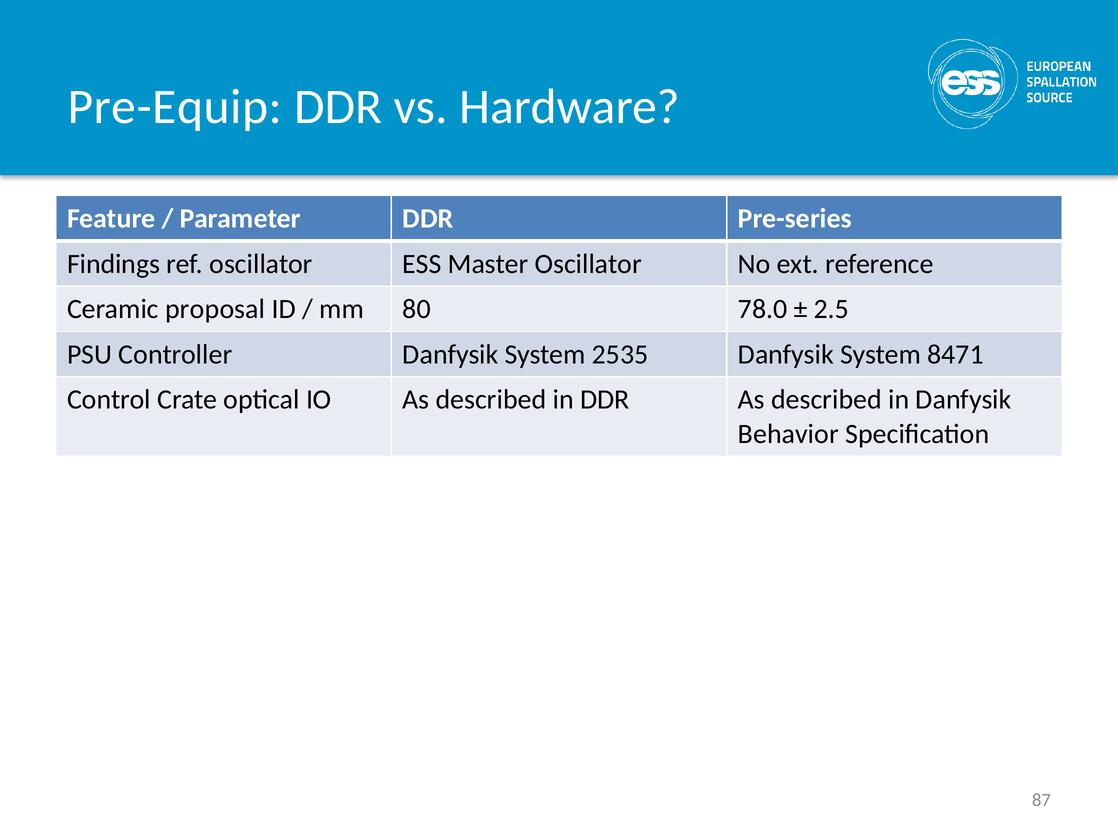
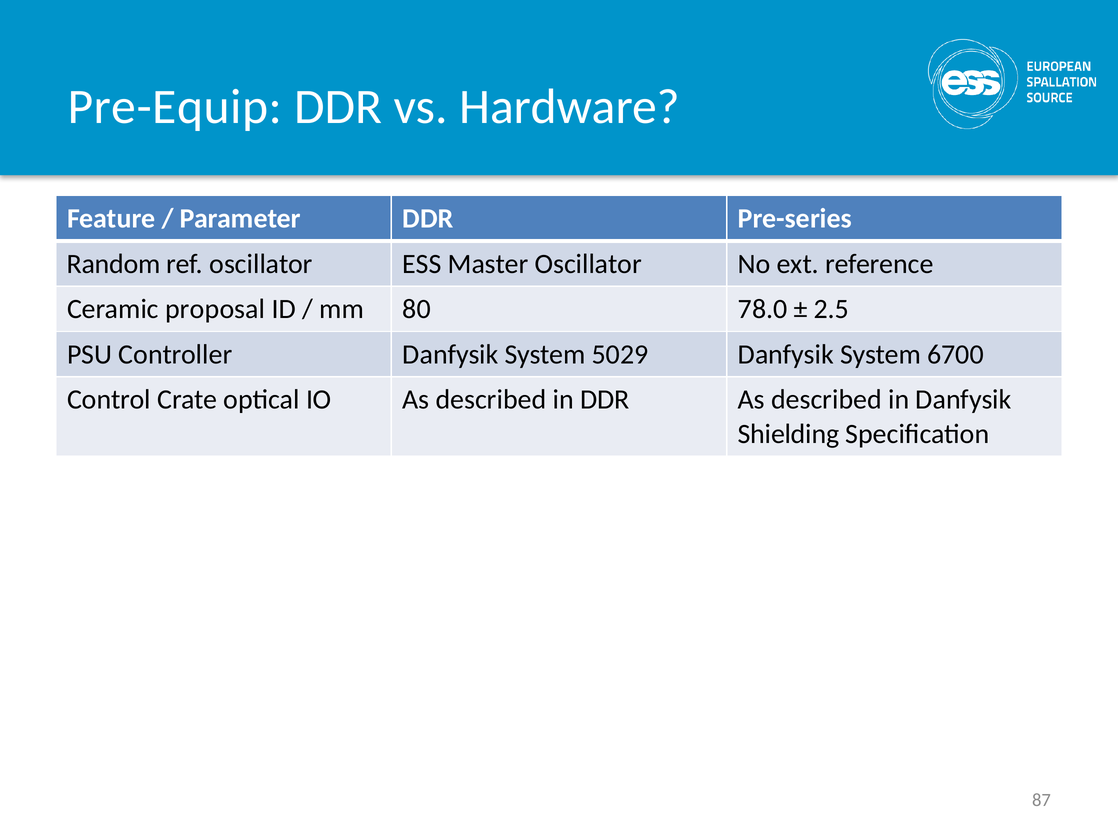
Findings: Findings -> Random
2535: 2535 -> 5029
8471: 8471 -> 6700
Behavior: Behavior -> Shielding
